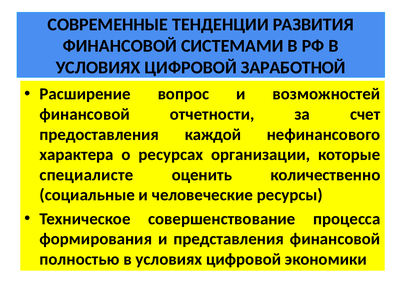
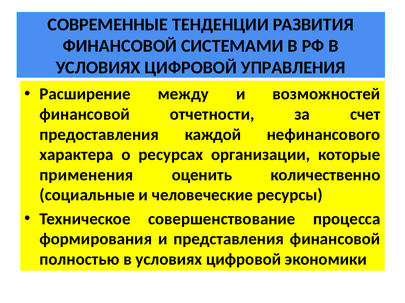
ЗАРАБОТНОЙ: ЗАРАБОТНОЙ -> УПРАВЛЕНИЯ
вопрос: вопрос -> между
специалисте: специалисте -> применения
